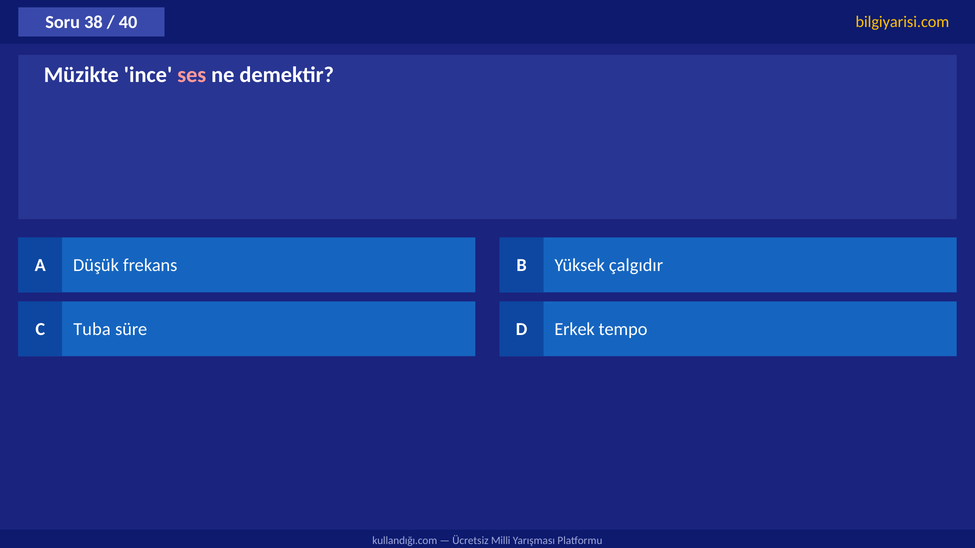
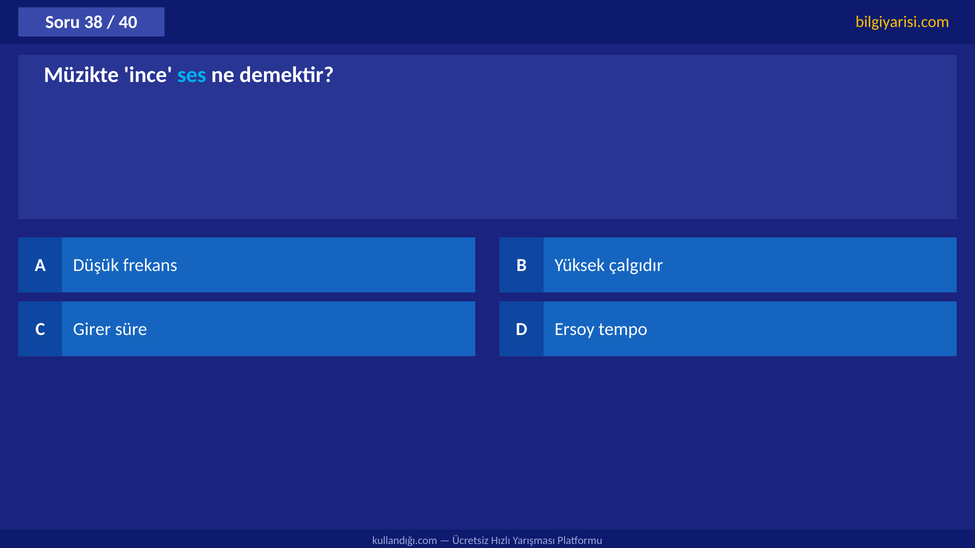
ses colour: pink -> light blue
Tuba: Tuba -> Girer
Erkek: Erkek -> Ersoy
Milli: Milli -> Hızlı
